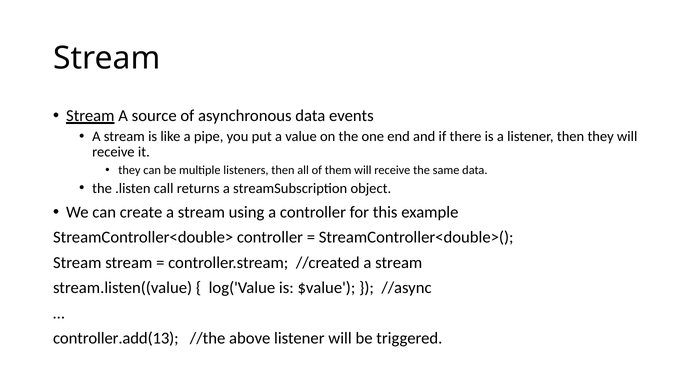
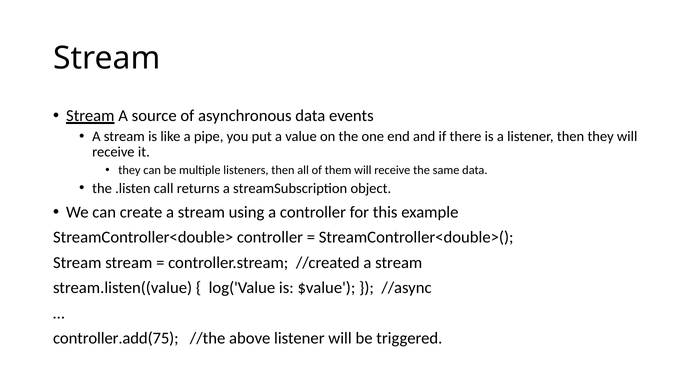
controller.add(13: controller.add(13 -> controller.add(75
